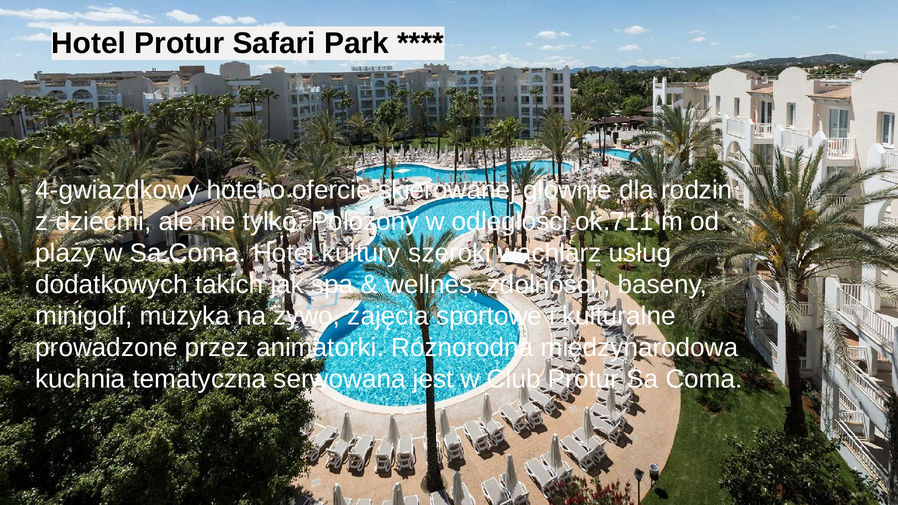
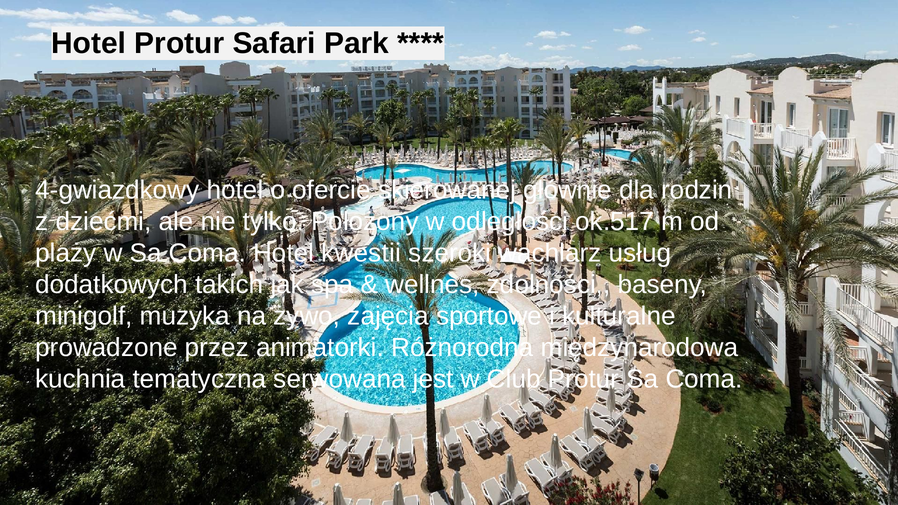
ok.711: ok.711 -> ok.517
kultury: kultury -> kwestii
